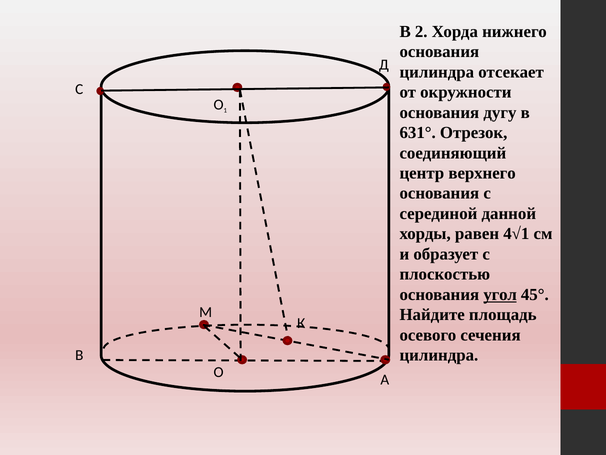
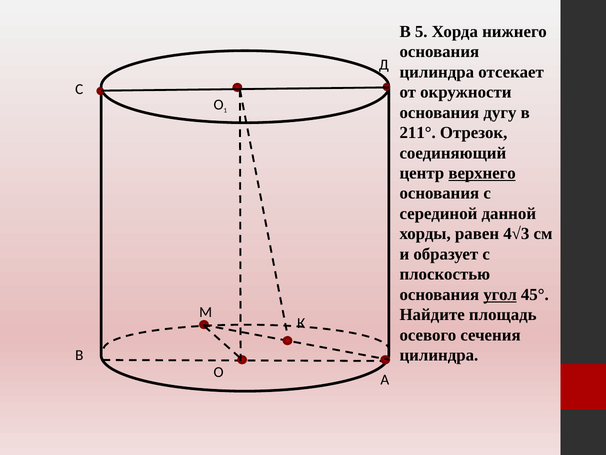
2: 2 -> 5
631°: 631° -> 211°
верхнего underline: none -> present
4√1: 4√1 -> 4√3
